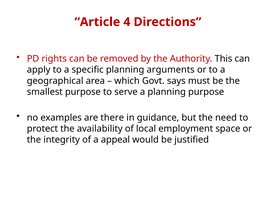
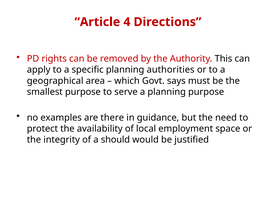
arguments: arguments -> authorities
appeal: appeal -> should
